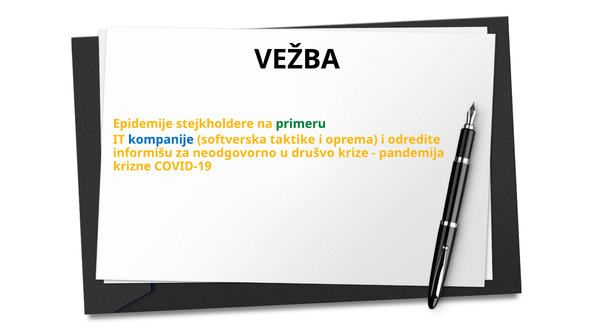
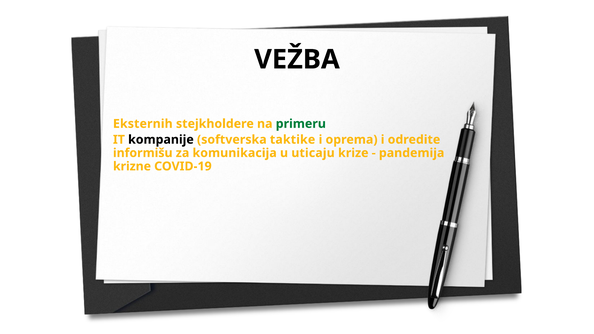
Epidemije: Epidemije -> Eksternih
kompanije colour: blue -> black
neodgovorno: neodgovorno -> komunikacija
drušvo: drušvo -> uticaju
